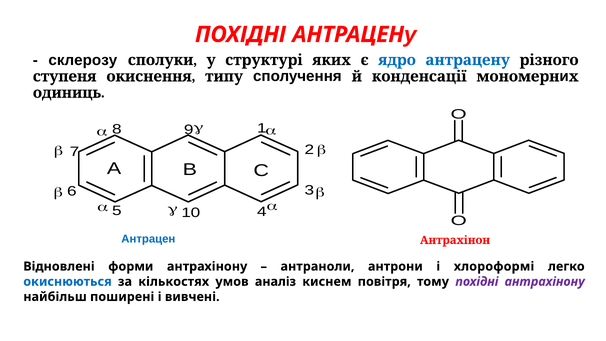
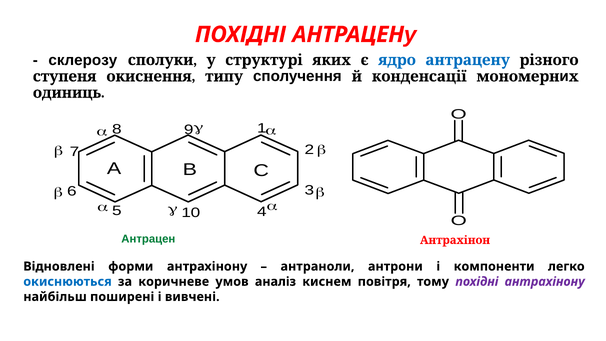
Антрацен at (148, 239) colour: blue -> green
хлороформі: хлороформі -> компоненти
кількостях: кількостях -> коричневе
